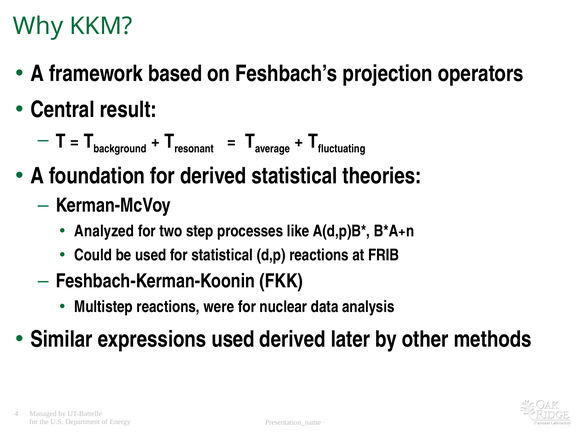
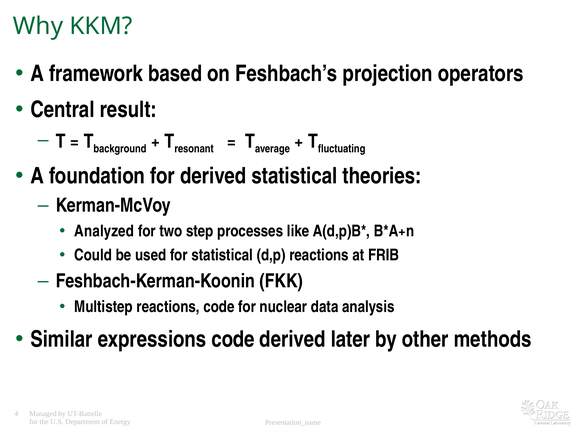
reactions were: were -> code
expressions used: used -> code
